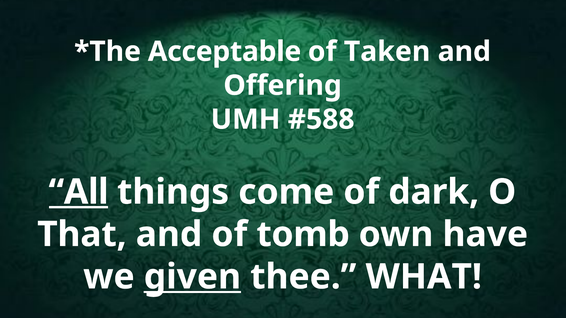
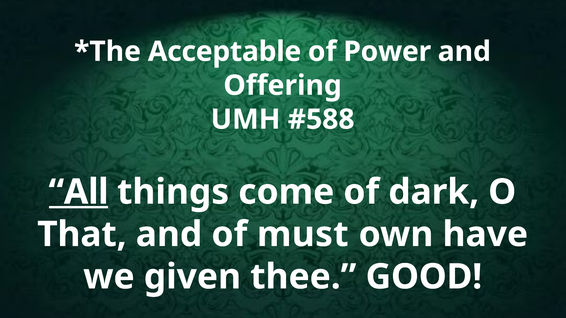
Taken: Taken -> Power
tomb: tomb -> must
given underline: present -> none
WHAT: WHAT -> GOOD
